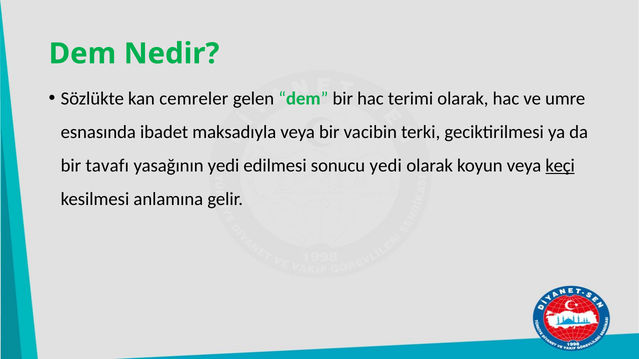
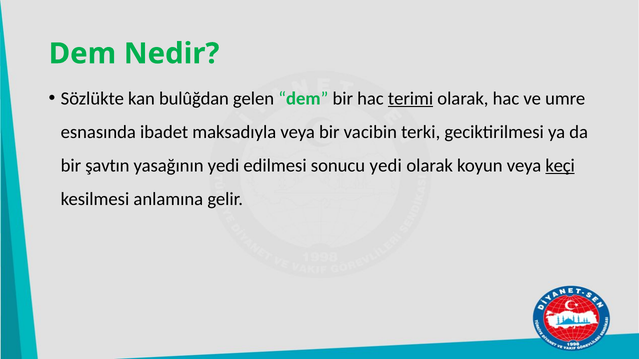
cemreler: cemreler -> bulûğdan
terimi underline: none -> present
tavafı: tavafı -> şavtın
